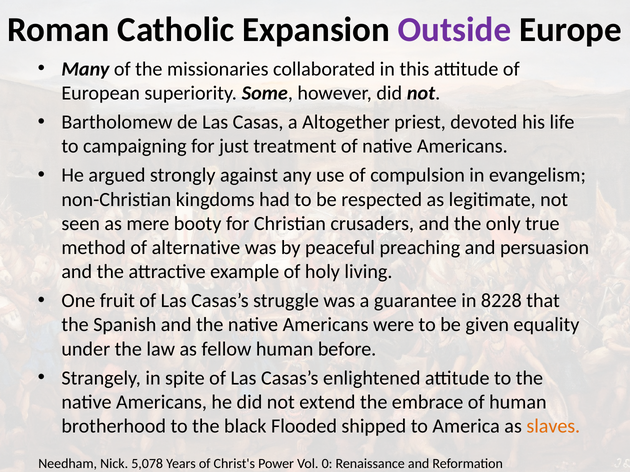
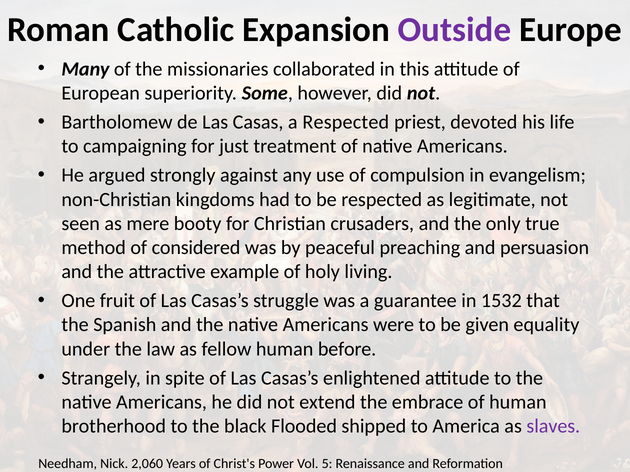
a Altogether: Altogether -> Respected
alternative: alternative -> considered
8228: 8228 -> 1532
slaves colour: orange -> purple
5,078: 5,078 -> 2,060
0: 0 -> 5
